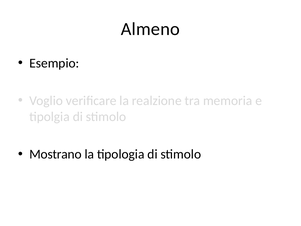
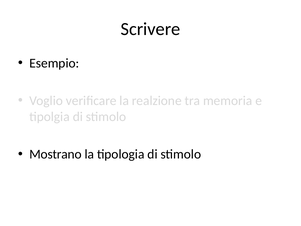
Almeno: Almeno -> Scrivere
